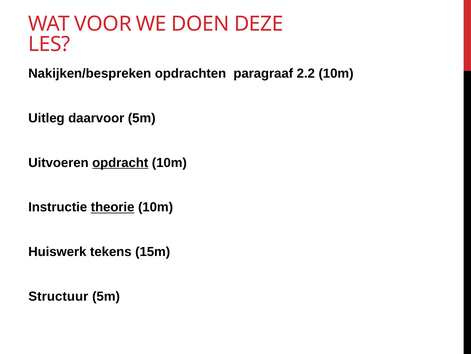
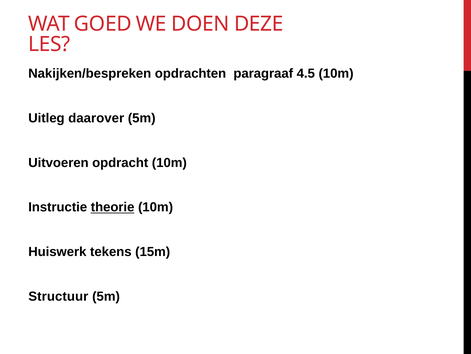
VOOR: VOOR -> GOED
2.2: 2.2 -> 4.5
daarvoor: daarvoor -> daarover
opdracht underline: present -> none
